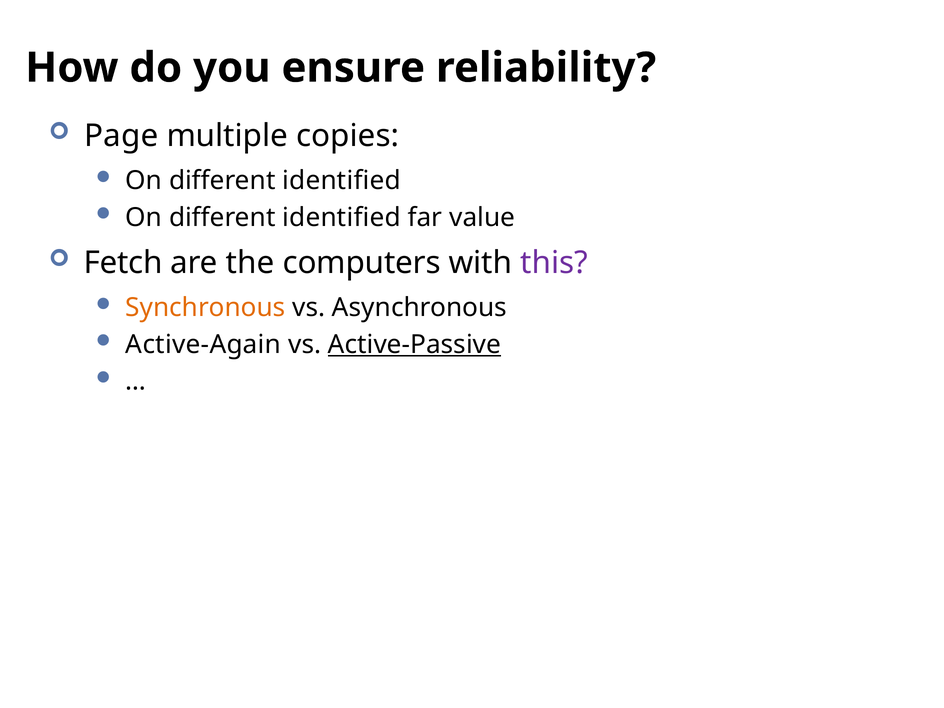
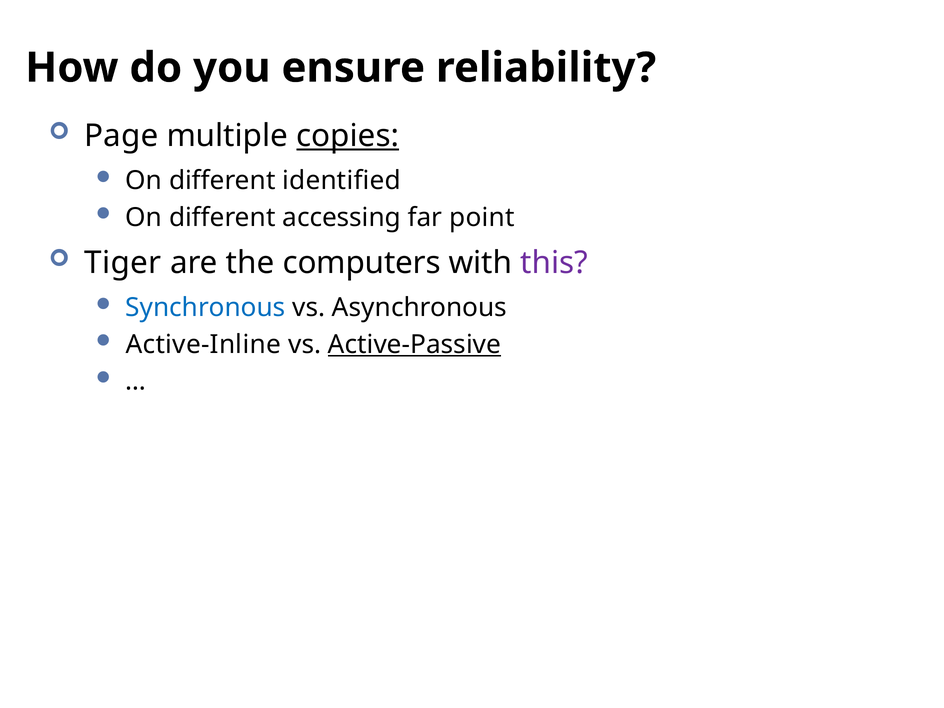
copies underline: none -> present
identified at (342, 217): identified -> accessing
value: value -> point
Fetch: Fetch -> Tiger
Synchronous colour: orange -> blue
Active-Again: Active-Again -> Active-Inline
